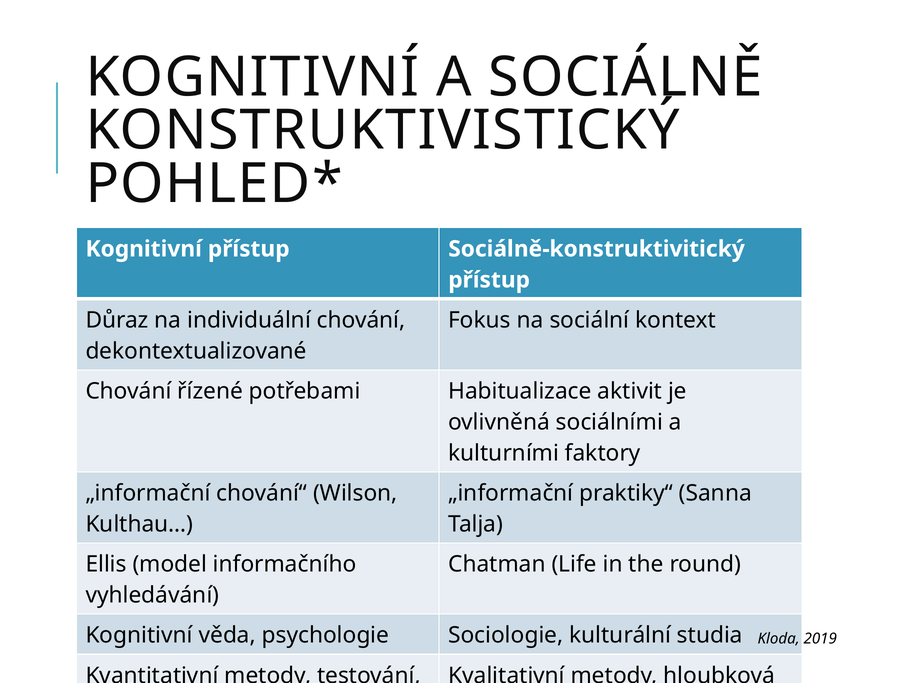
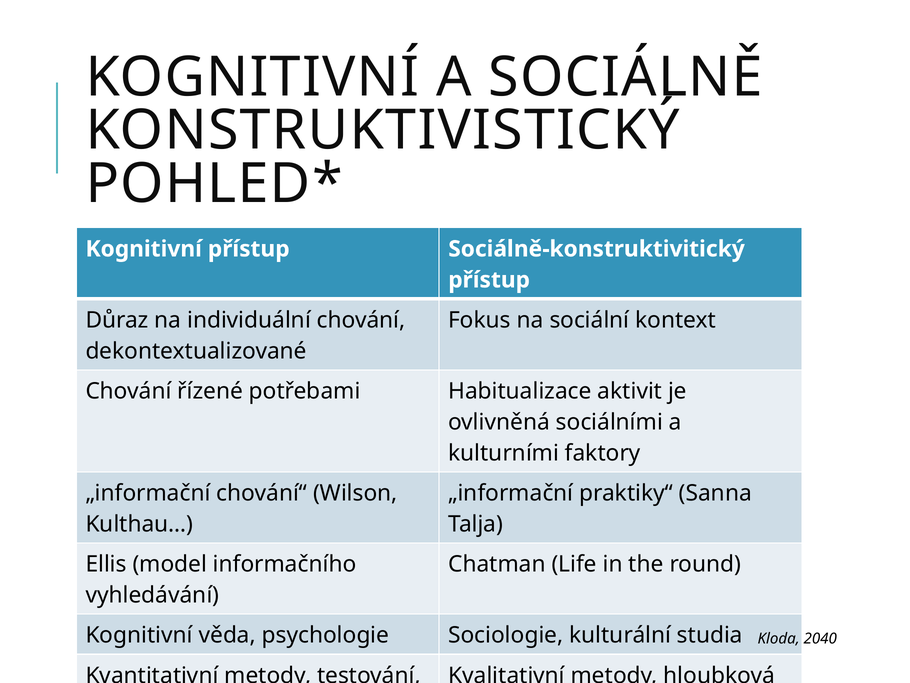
2019: 2019 -> 2040
